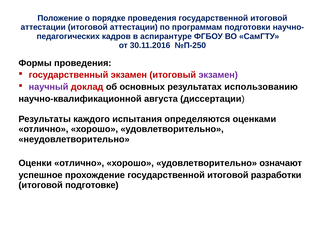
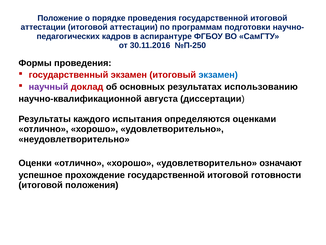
экзамен at (218, 75) colour: purple -> blue
разработки: разработки -> готовности
подготовке: подготовке -> положения
